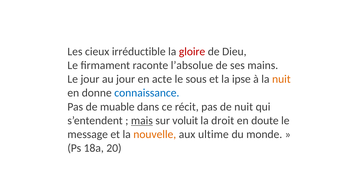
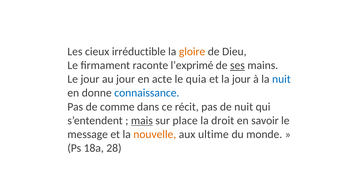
gloire colour: red -> orange
l’absolue: l’absolue -> l’exprimé
ses underline: none -> present
sous: sous -> quia
la ipse: ipse -> jour
nuit at (281, 79) colour: orange -> blue
muable: muable -> comme
voluit: voluit -> place
doute: doute -> savoir
20: 20 -> 28
